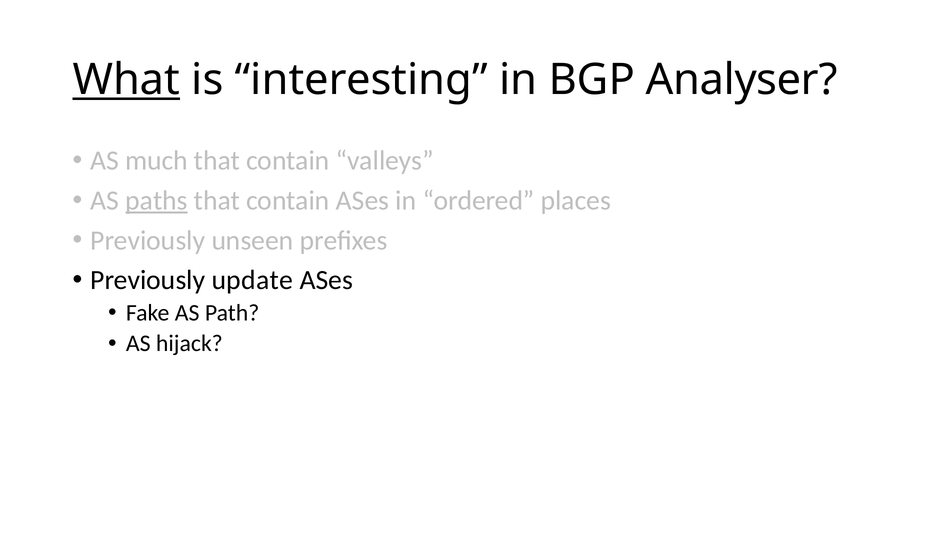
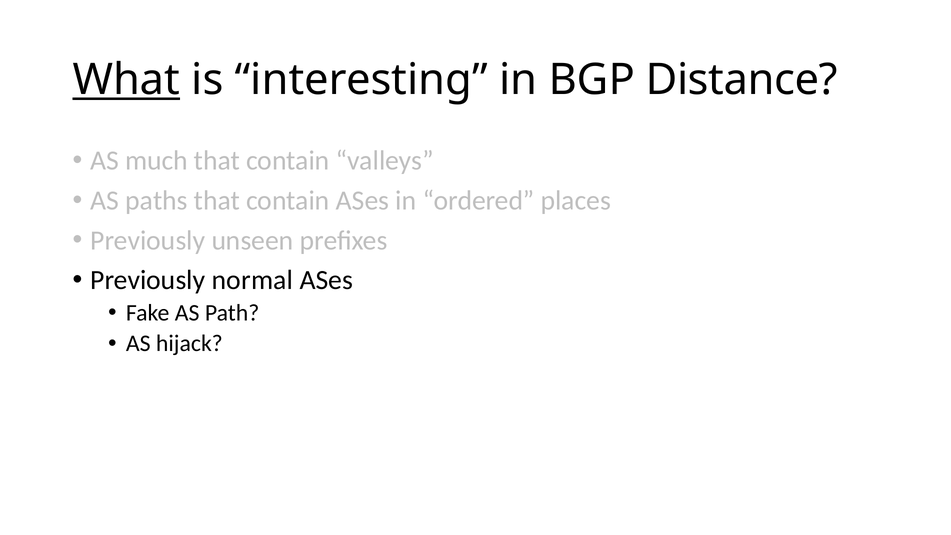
Analyser: Analyser -> Distance
paths underline: present -> none
update: update -> normal
